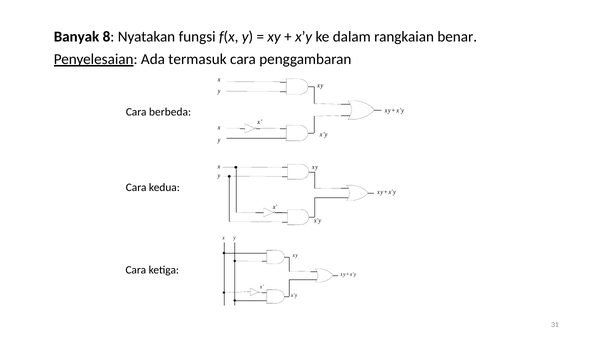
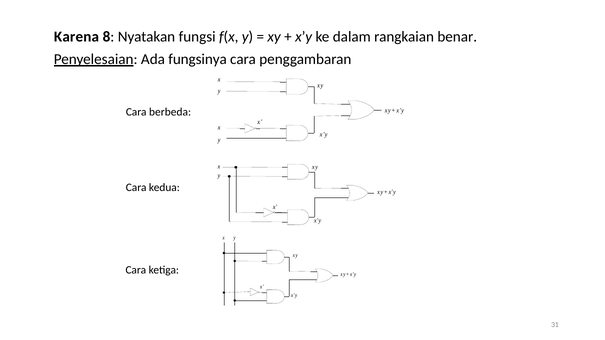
Banyak: Banyak -> Karena
termasuk: termasuk -> fungsinya
